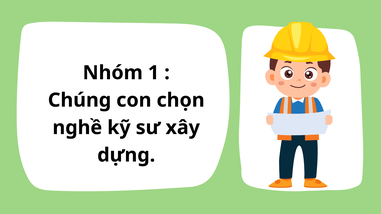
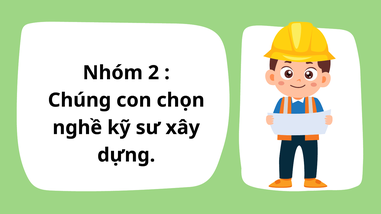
1: 1 -> 2
